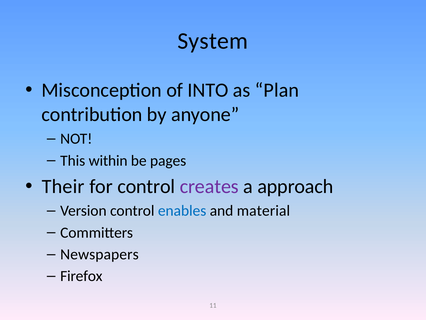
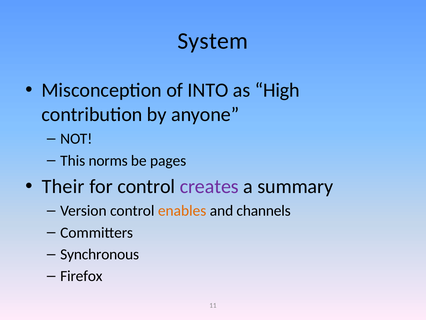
Plan: Plan -> High
within: within -> norms
approach: approach -> summary
enables colour: blue -> orange
material: material -> channels
Newspapers: Newspapers -> Synchronous
